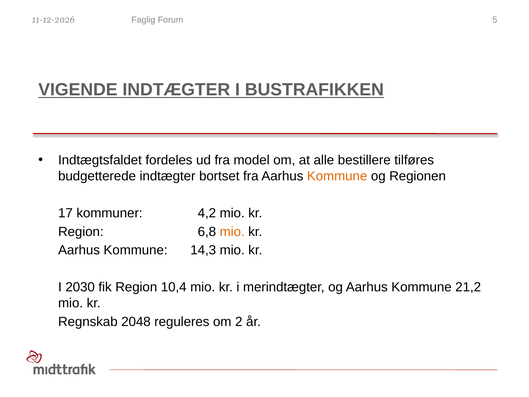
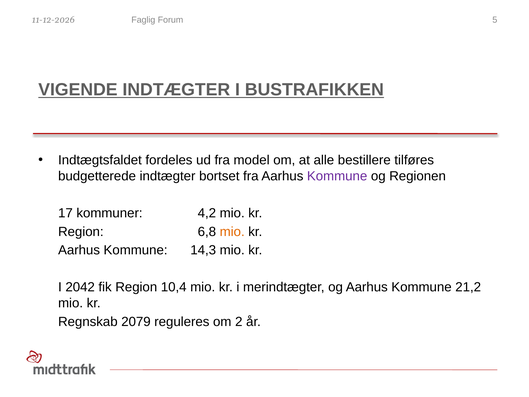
Kommune at (337, 176) colour: orange -> purple
2030: 2030 -> 2042
2048: 2048 -> 2079
